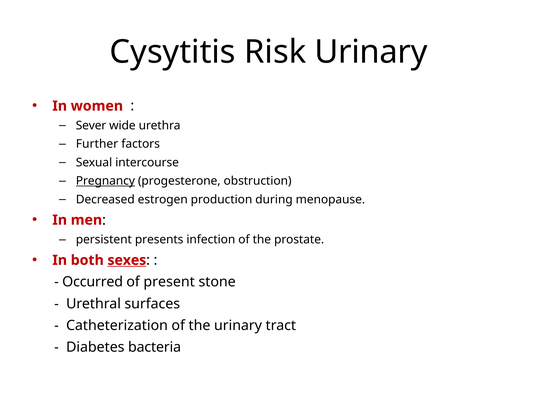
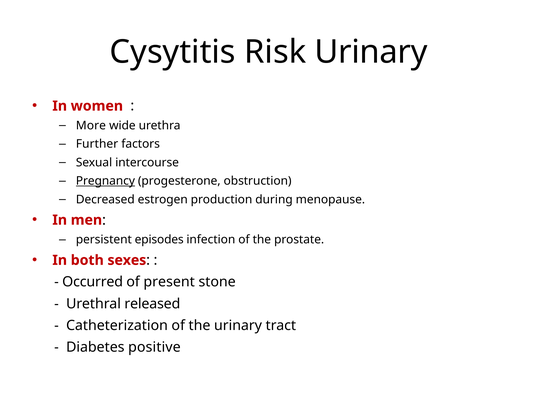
Sever: Sever -> More
presents: presents -> episodes
sexes underline: present -> none
surfaces: surfaces -> released
bacteria: bacteria -> positive
